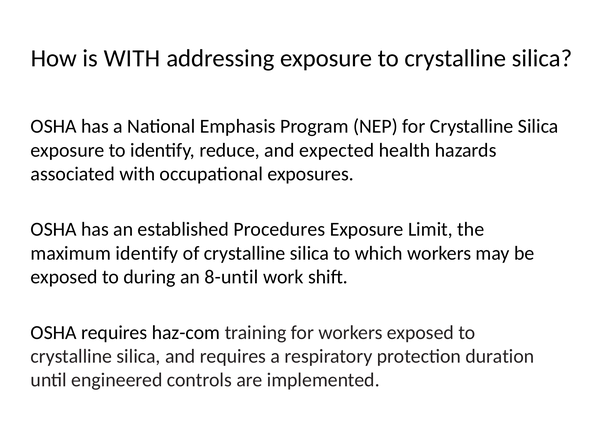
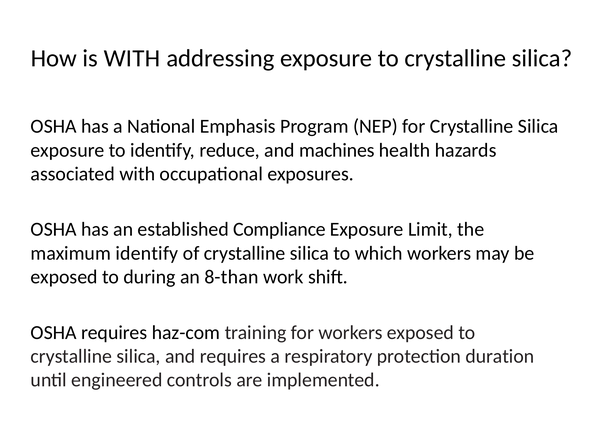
expected: expected -> machines
Procedures: Procedures -> Compliance
8-until: 8-until -> 8-than
